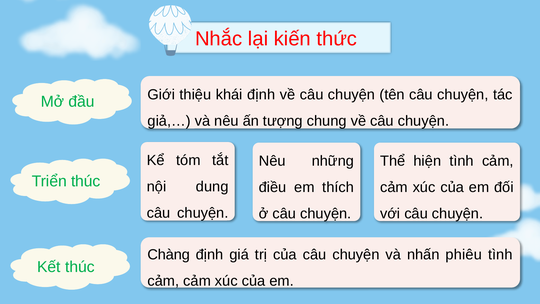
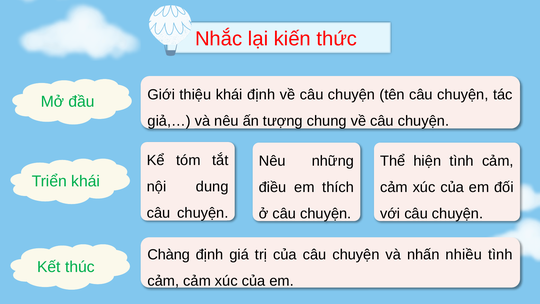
Triển thúc: thúc -> khái
phiêu: phiêu -> nhiều
